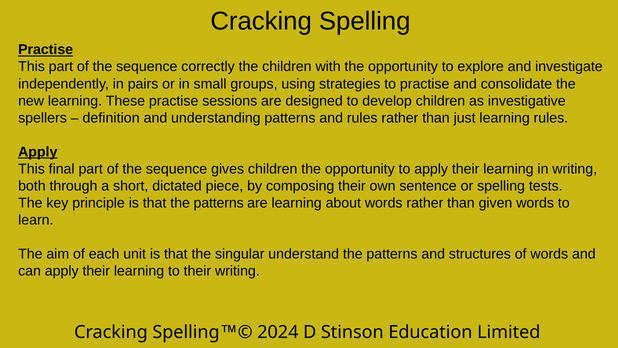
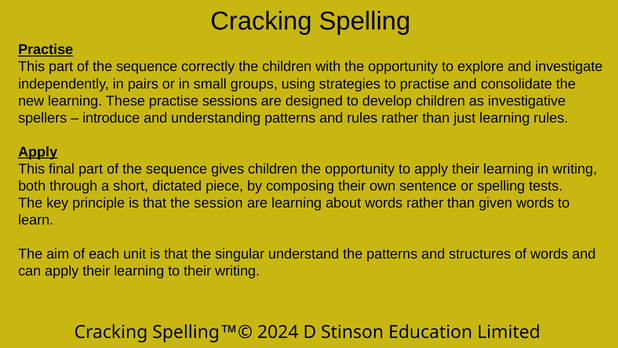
definition: definition -> introduce
that the patterns: patterns -> session
